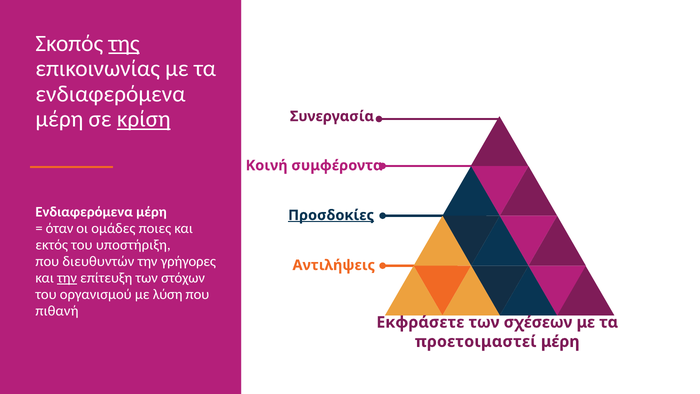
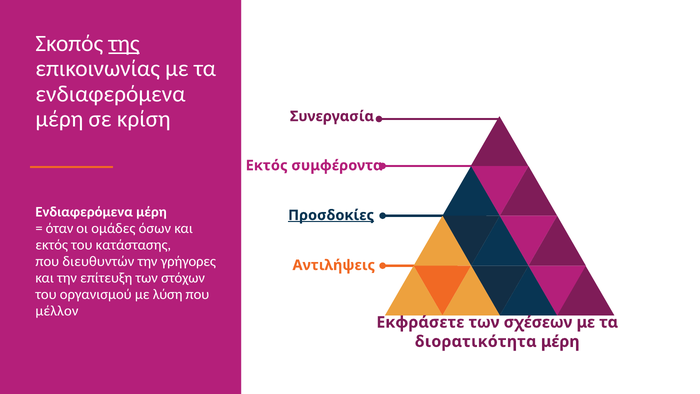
κρίση underline: present -> none
Κοινή at (267, 165): Κοινή -> Εκτός
ποιες: ποιες -> όσων
υποστήριξη: υποστήριξη -> κατάστασης
την at (67, 278) underline: present -> none
πιθανή: πιθανή -> μέλλον
προετοιμαστεί: προετοιμαστεί -> διορατικότητα
